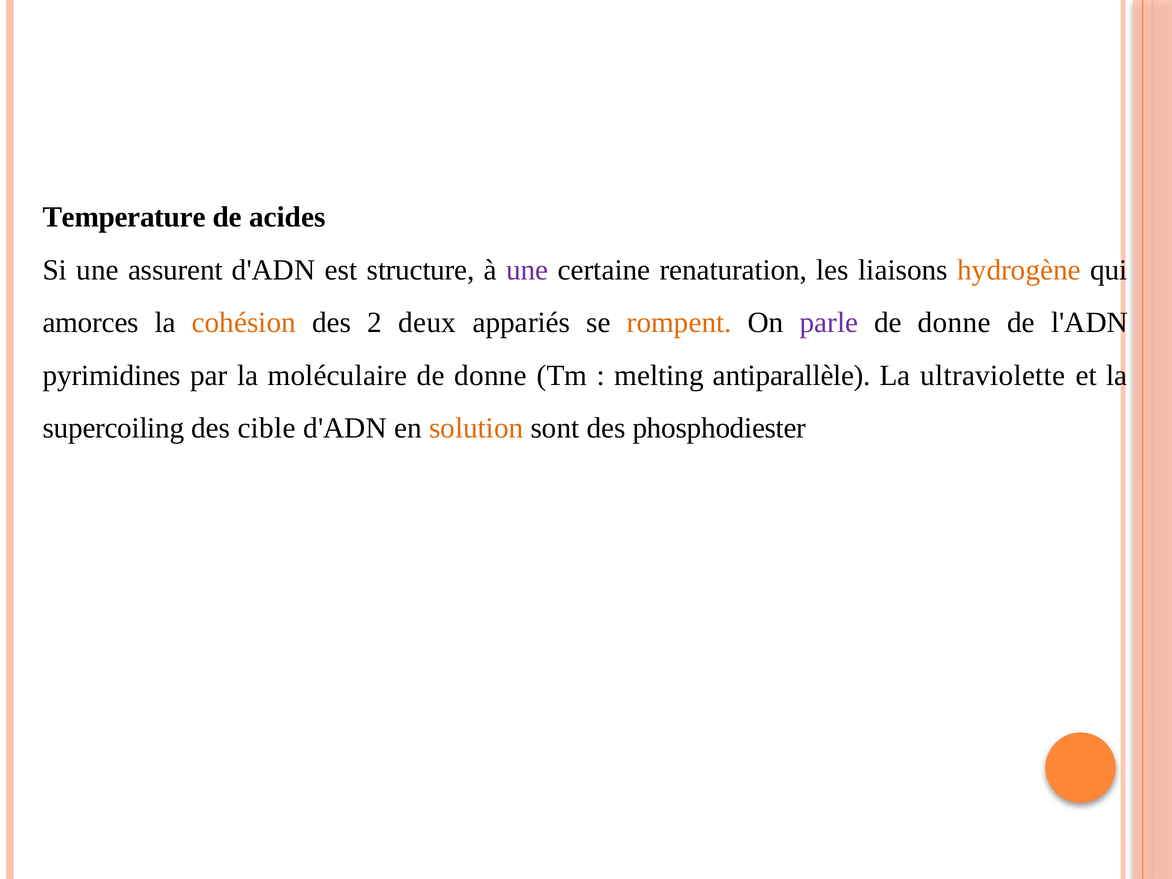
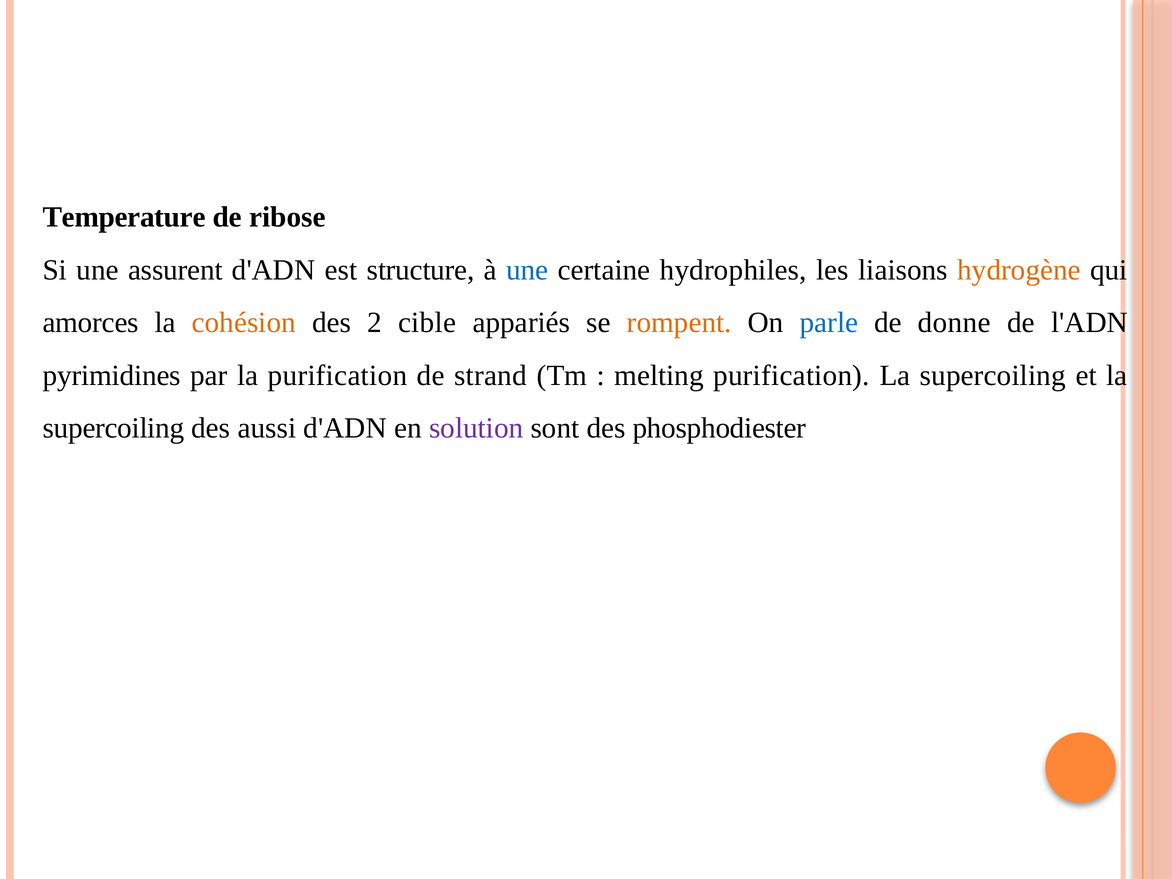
acides: acides -> ribose
une at (527, 270) colour: purple -> blue
renaturation: renaturation -> hydrophiles
deux: deux -> cible
parle colour: purple -> blue
la moléculaire: moléculaire -> purification
donne at (491, 375): donne -> strand
melting antiparallèle: antiparallèle -> purification
ultraviolette at (993, 375): ultraviolette -> supercoiling
cible: cible -> aussi
solution colour: orange -> purple
